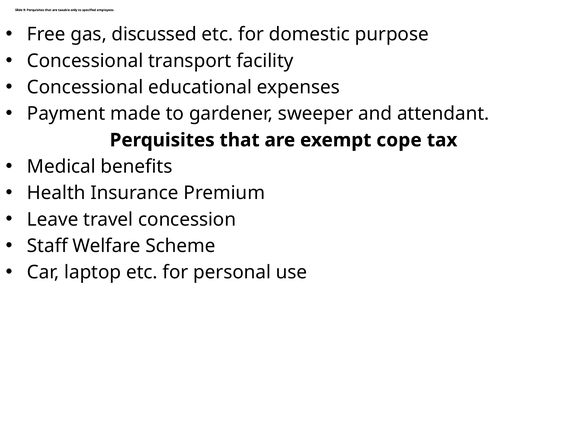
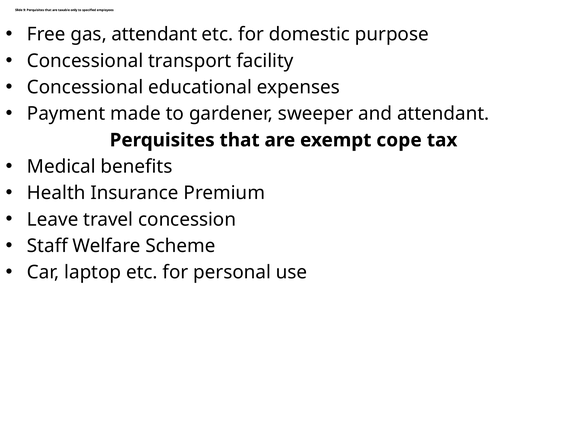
gas discussed: discussed -> attendant
